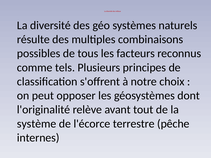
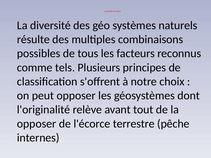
système at (37, 124): système -> opposer
